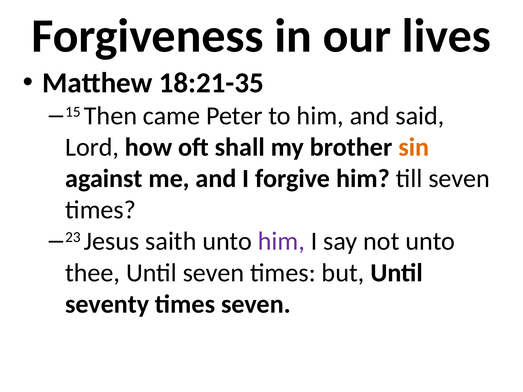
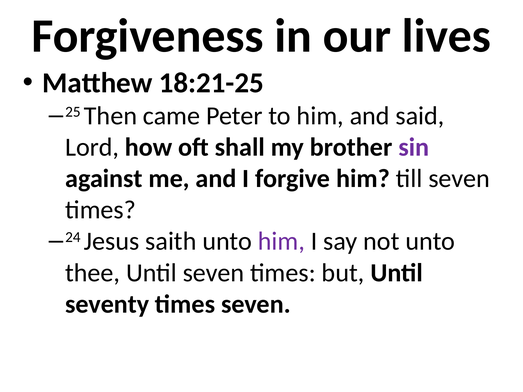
18:21-35: 18:21-35 -> 18:21-25
15: 15 -> 25
sin colour: orange -> purple
23: 23 -> 24
